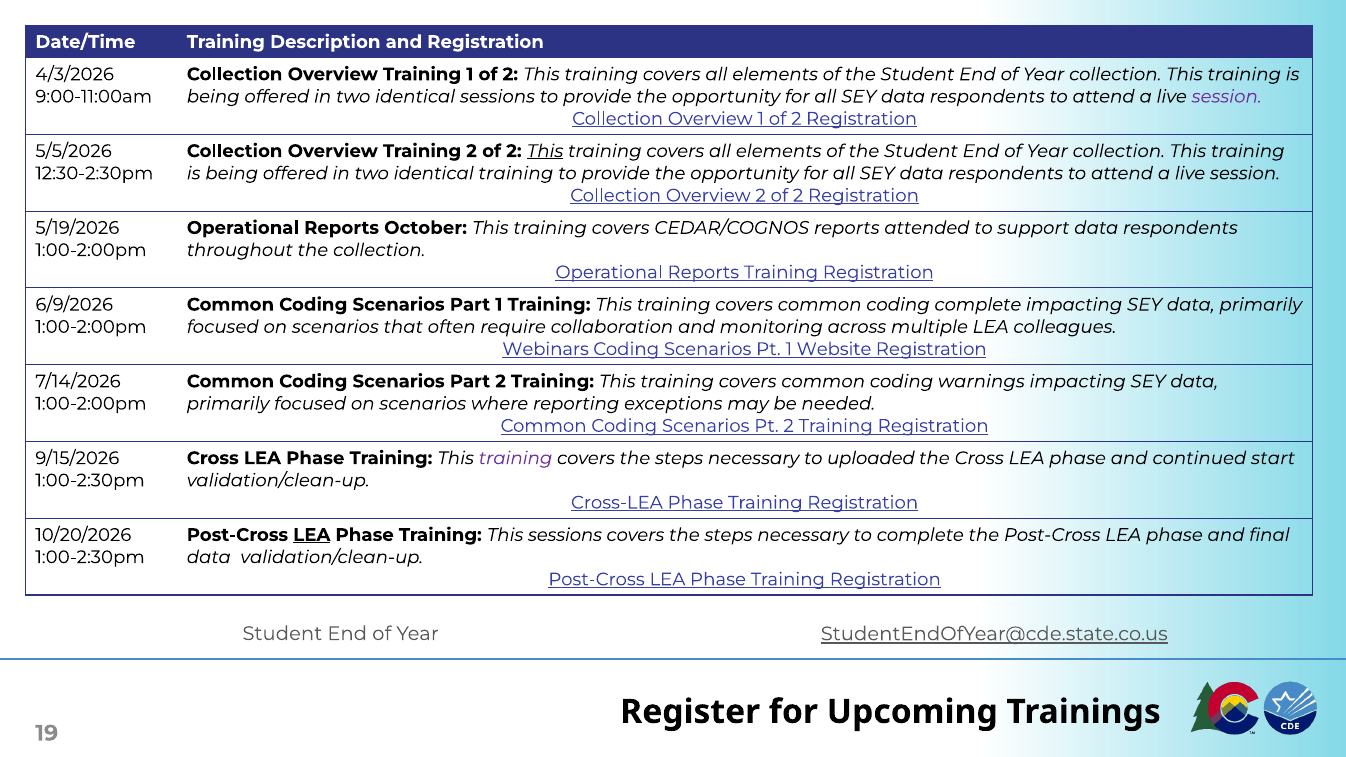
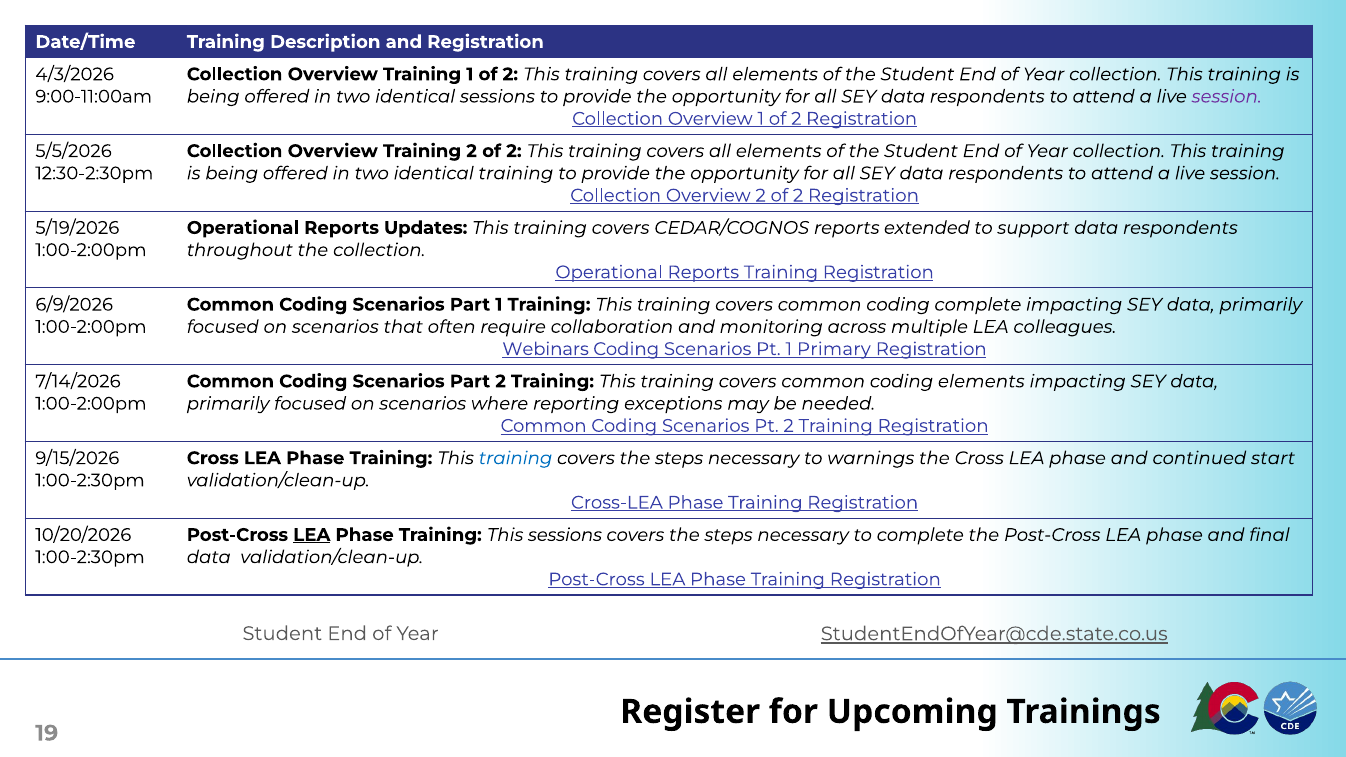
This at (545, 151) underline: present -> none
October: October -> Updates
attended: attended -> extended
Website: Website -> Primary
coding warnings: warnings -> elements
training at (516, 458) colour: purple -> blue
uploaded: uploaded -> warnings
